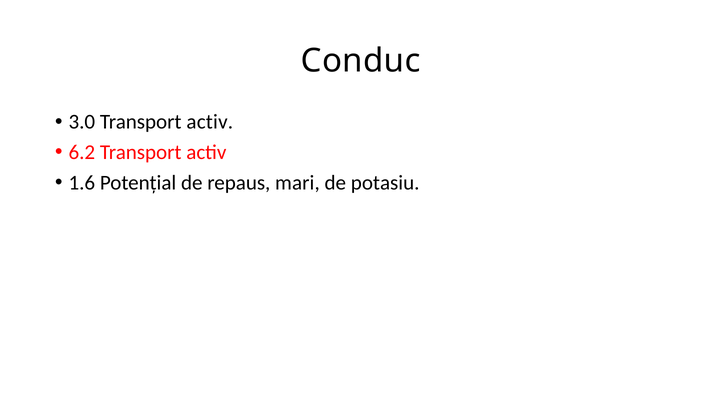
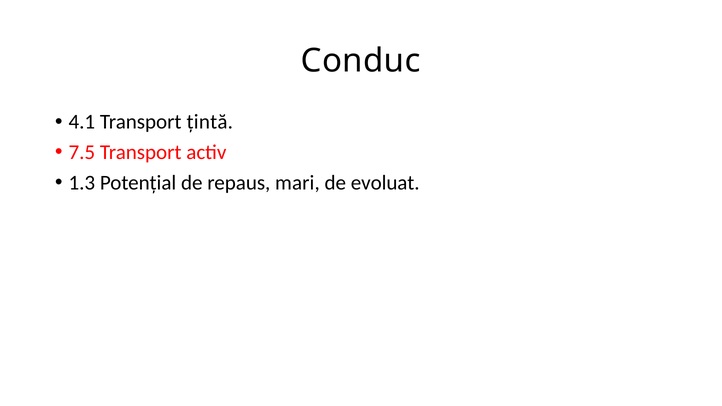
3.0: 3.0 -> 4.1
activ at (210, 122): activ -> țintă
6.2: 6.2 -> 7.5
1.6: 1.6 -> 1.3
potasiu: potasiu -> evoluat
